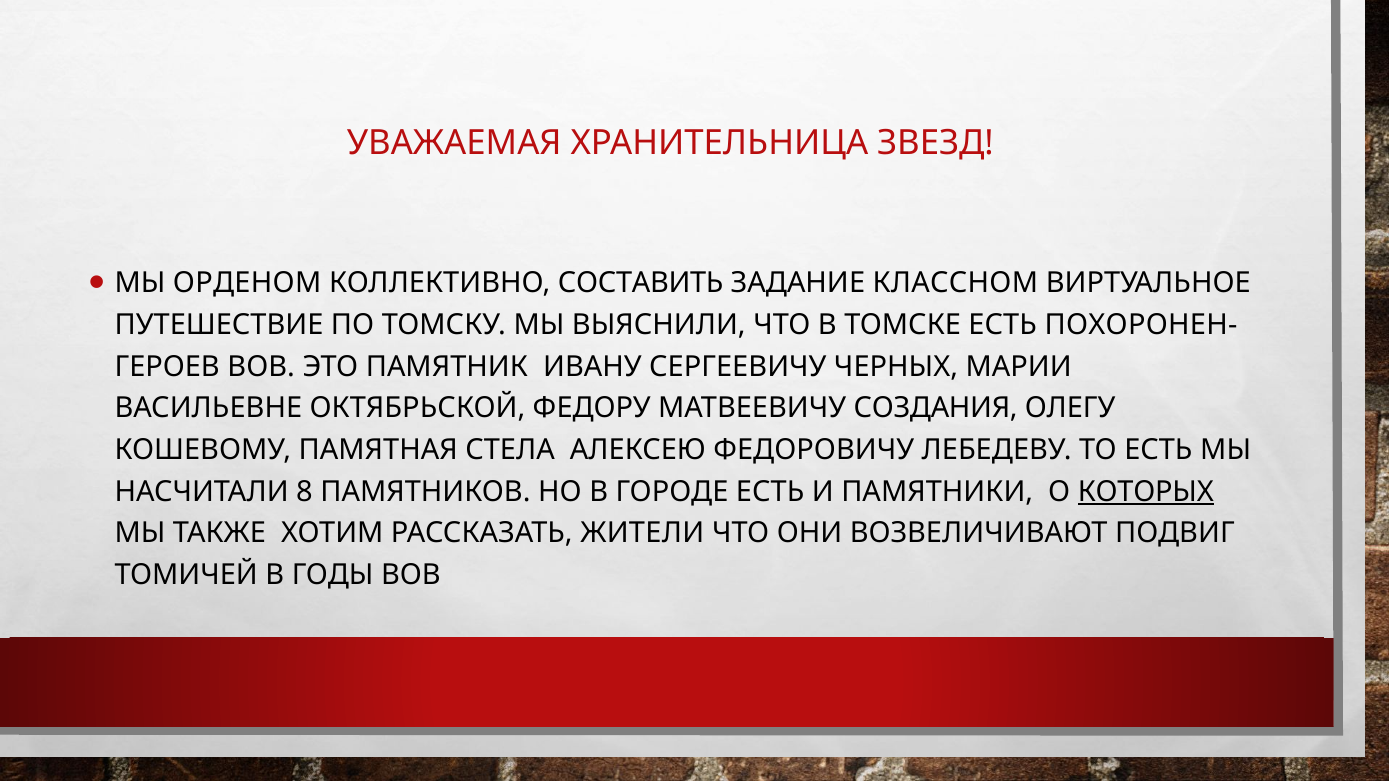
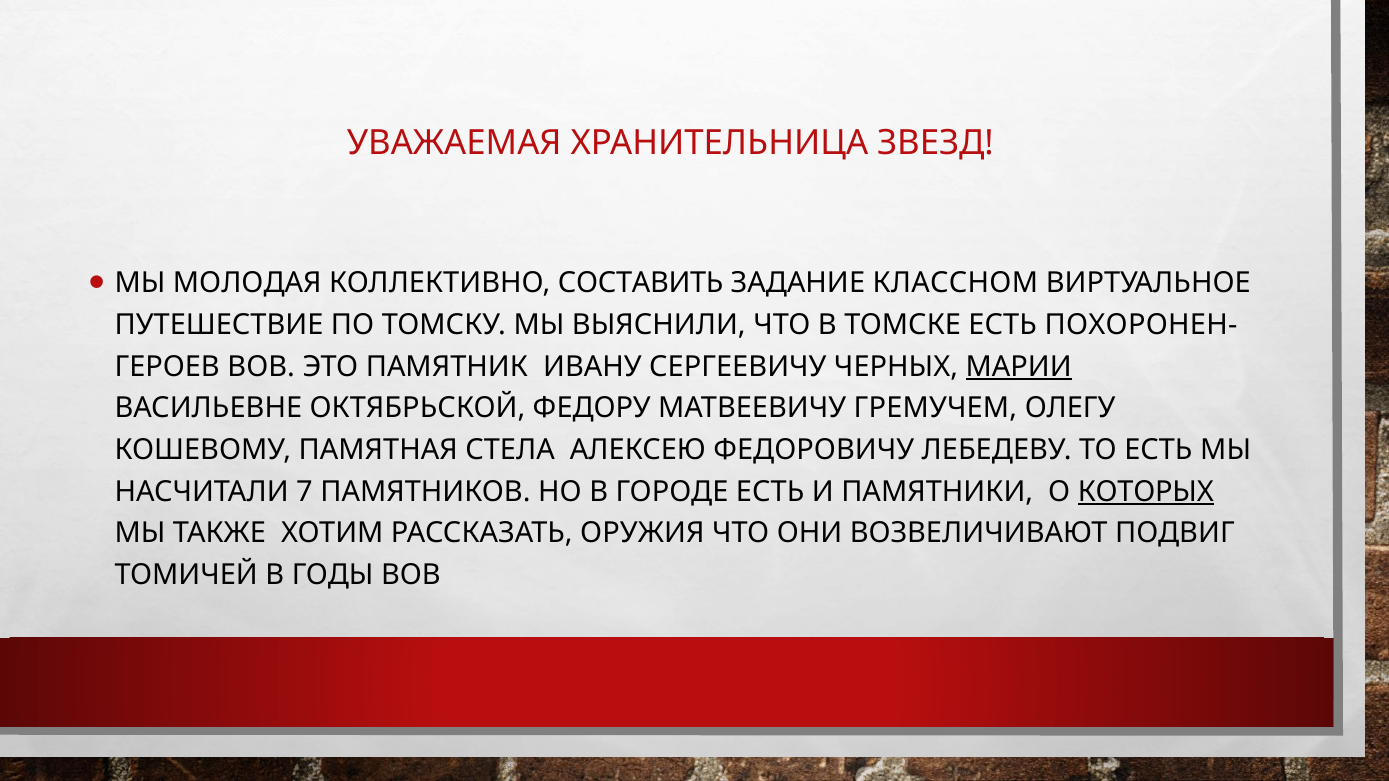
ОРДЕНОМ: ОРДЕНОМ -> МОЛОДАЯ
МАРИИ underline: none -> present
СОЗДАНИЯ: СОЗДАНИЯ -> ГРЕМУЧЕМ
8: 8 -> 7
ЖИТЕЛИ: ЖИТЕЛИ -> ОРУЖИЯ
